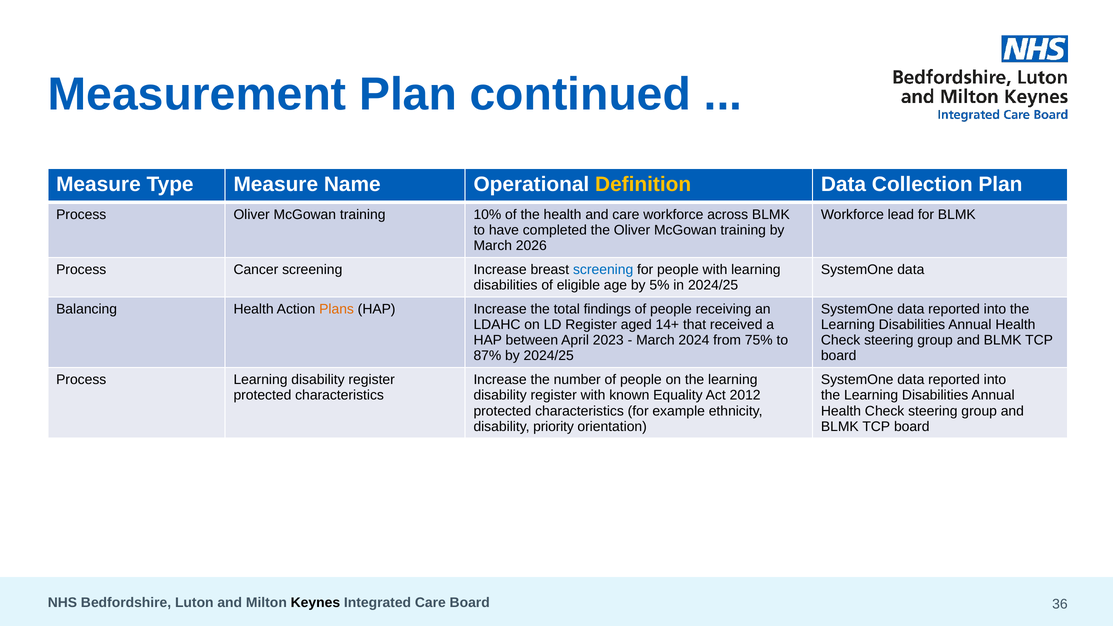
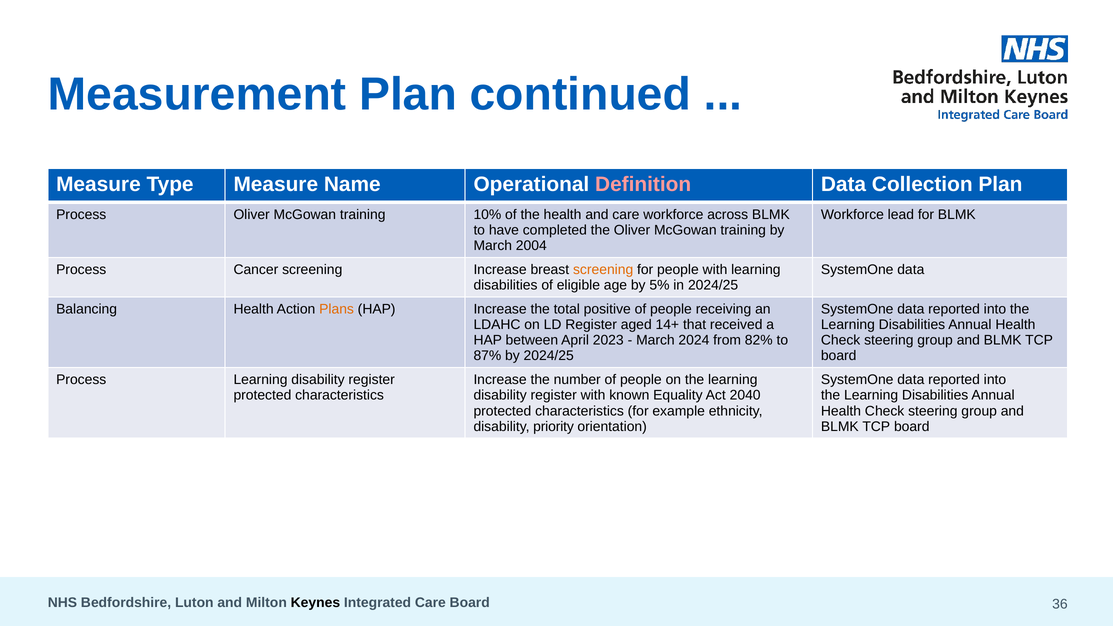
Definition colour: yellow -> pink
2026: 2026 -> 2004
screening at (603, 270) colour: blue -> orange
findings: findings -> positive
75%: 75% -> 82%
2012: 2012 -> 2040
